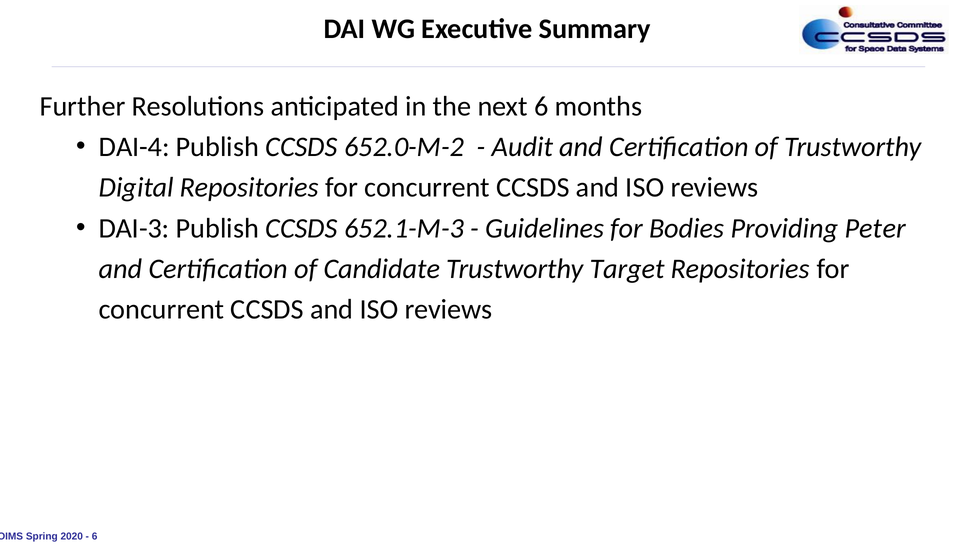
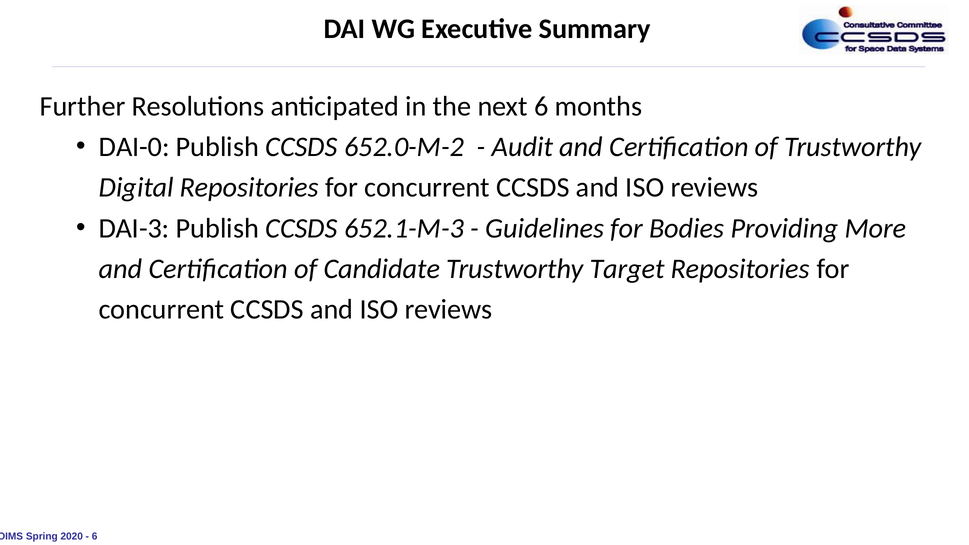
DAI-4: DAI-4 -> DAI-0
Peter: Peter -> More
